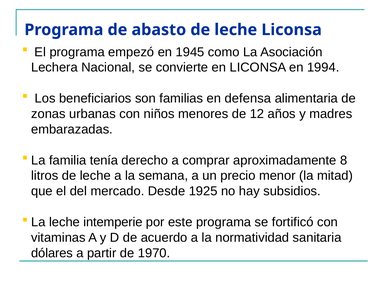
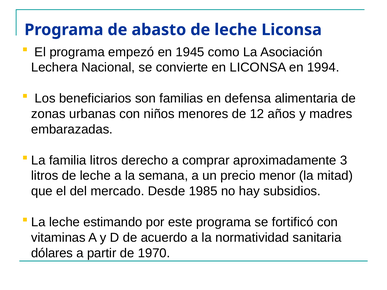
familia tenía: tenía -> litros
8: 8 -> 3
1925: 1925 -> 1985
intemperie: intemperie -> estimando
